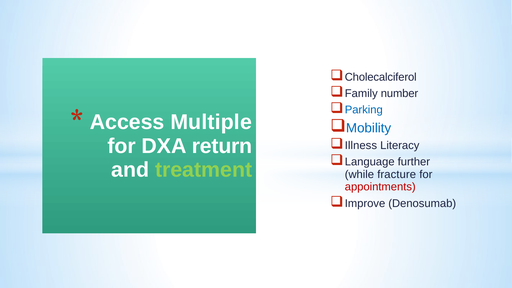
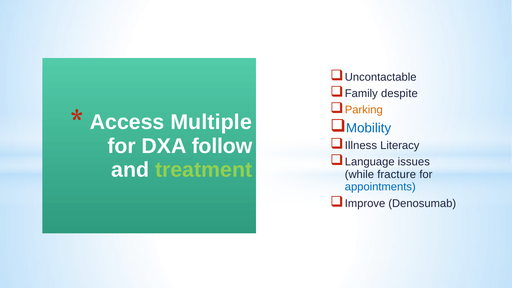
Cholecalciferol: Cholecalciferol -> Uncontactable
number: number -> despite
Parking colour: blue -> orange
return: return -> follow
further: further -> issues
appointments colour: red -> blue
